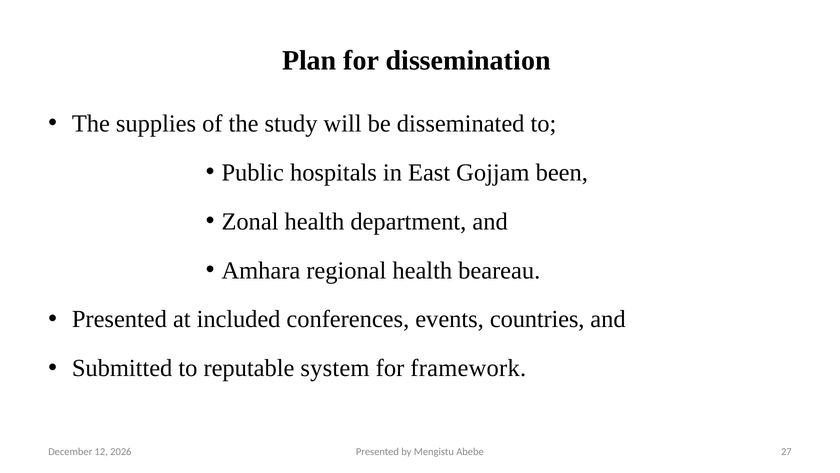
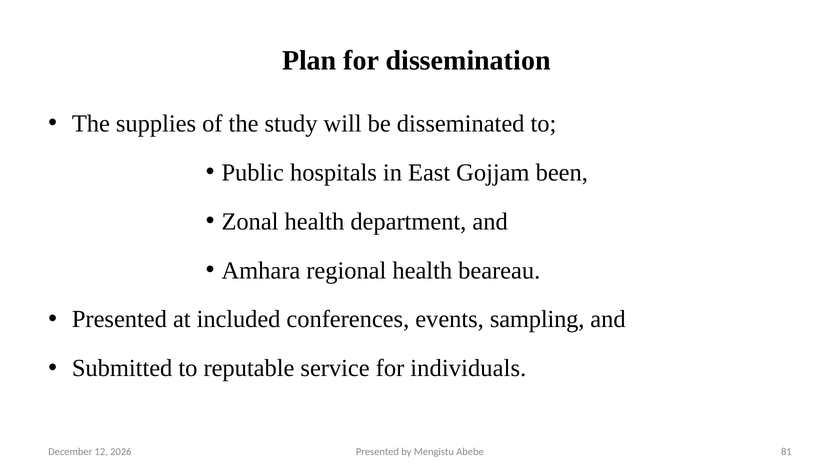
countries: countries -> sampling
system: system -> service
framework: framework -> individuals
27: 27 -> 81
